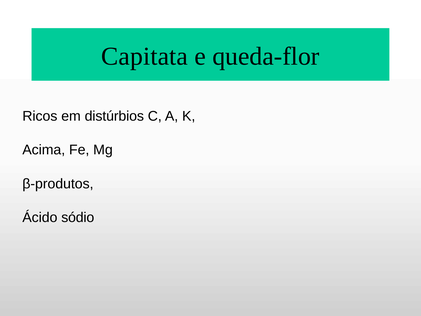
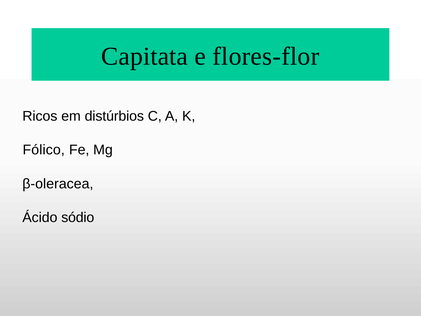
queda-flor: queda-flor -> flores-flor
Acima: Acima -> Fólico
β-produtos: β-produtos -> β-oleracea
